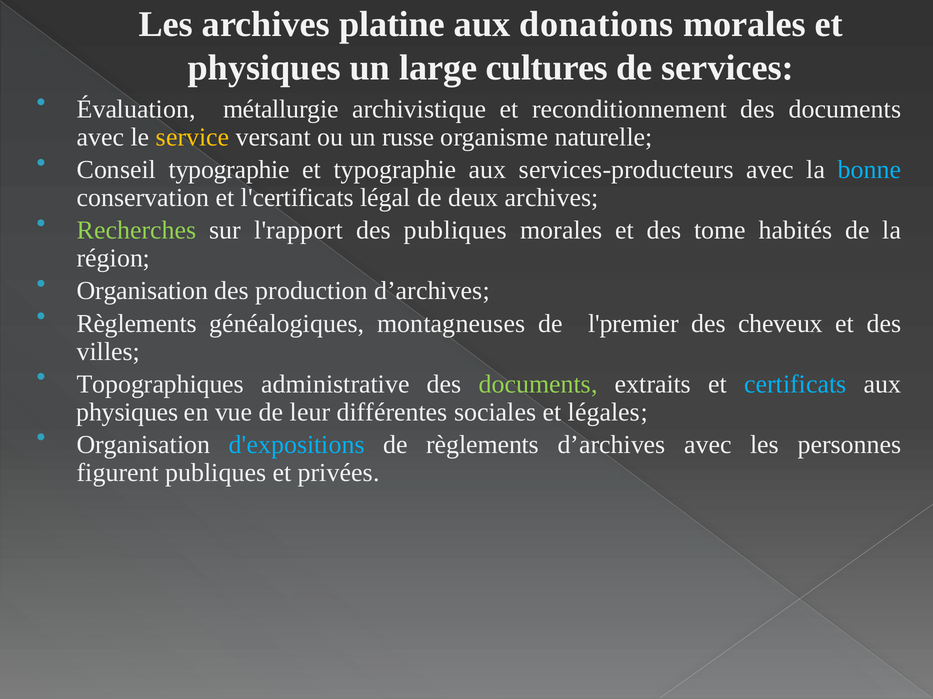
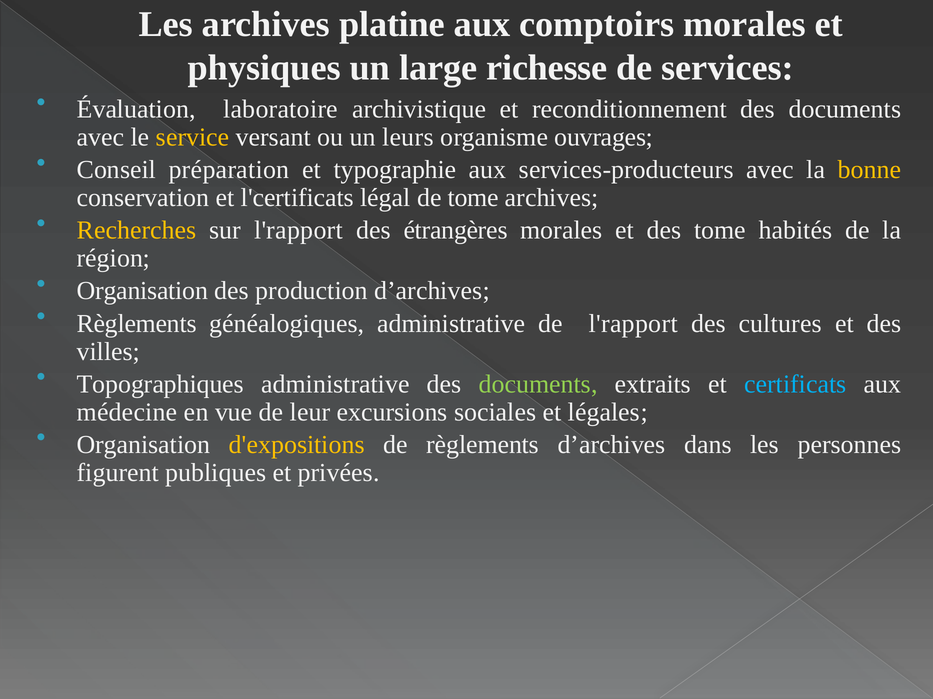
donations: donations -> comptoirs
cultures: cultures -> richesse
métallurgie: métallurgie -> laboratoire
russe: russe -> leurs
naturelle: naturelle -> ouvrages
Conseil typographie: typographie -> préparation
bonne colour: light blue -> yellow
de deux: deux -> tome
Recherches colour: light green -> yellow
des publiques: publiques -> étrangères
généalogiques montagneuses: montagneuses -> administrative
de l'premier: l'premier -> l'rapport
cheveux: cheveux -> cultures
physiques at (127, 412): physiques -> médecine
différentes: différentes -> excursions
d'expositions colour: light blue -> yellow
d’archives avec: avec -> dans
